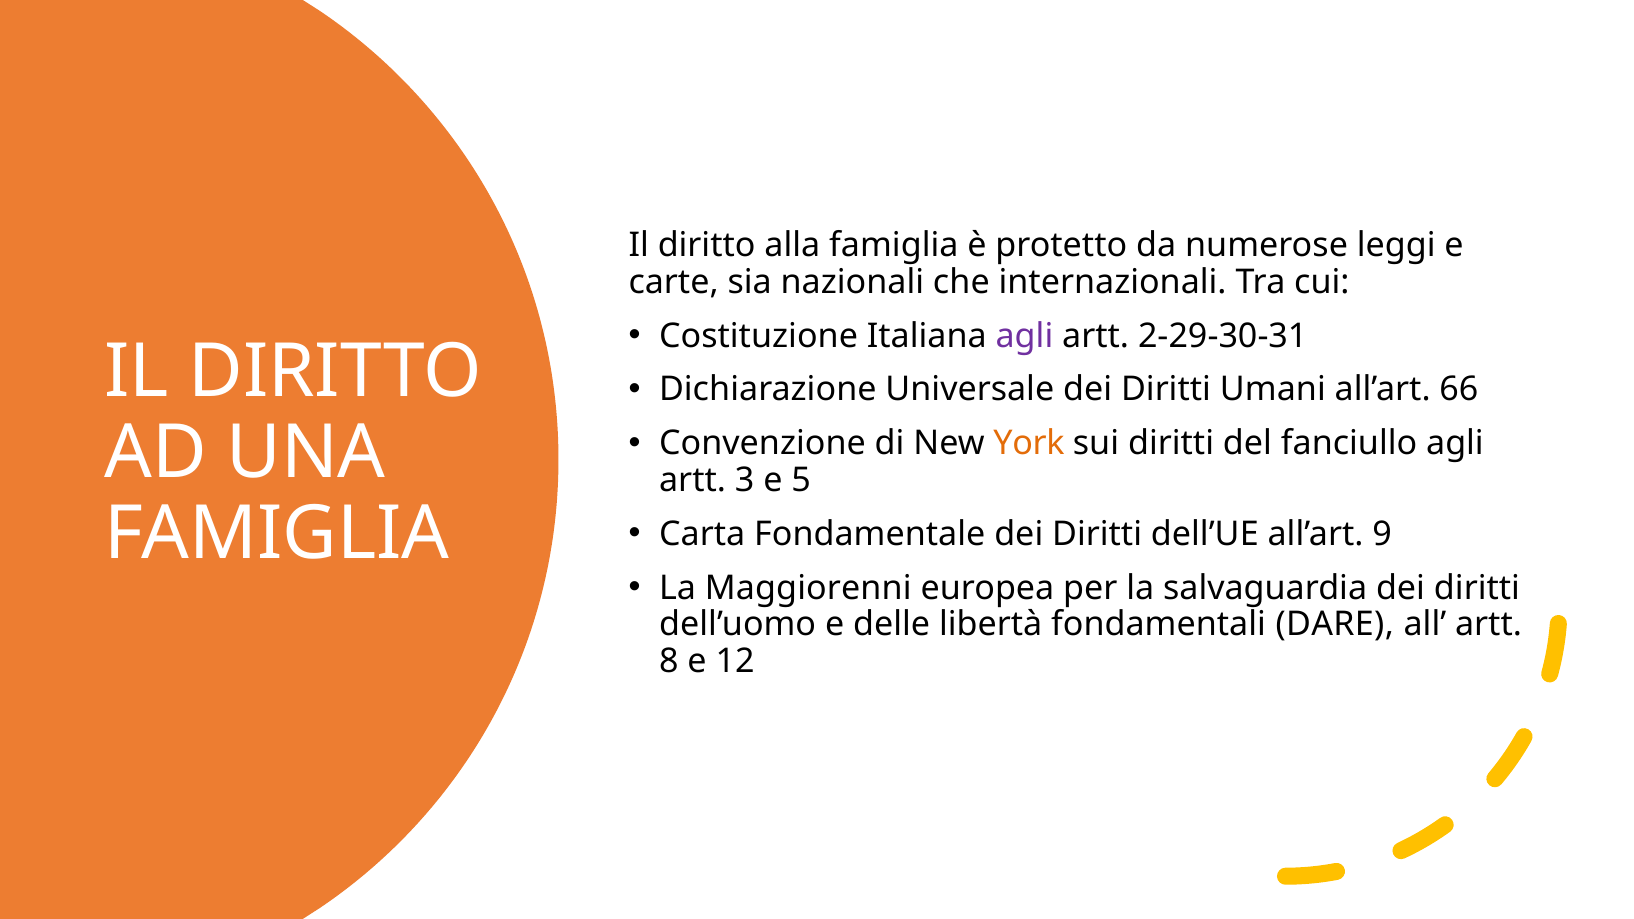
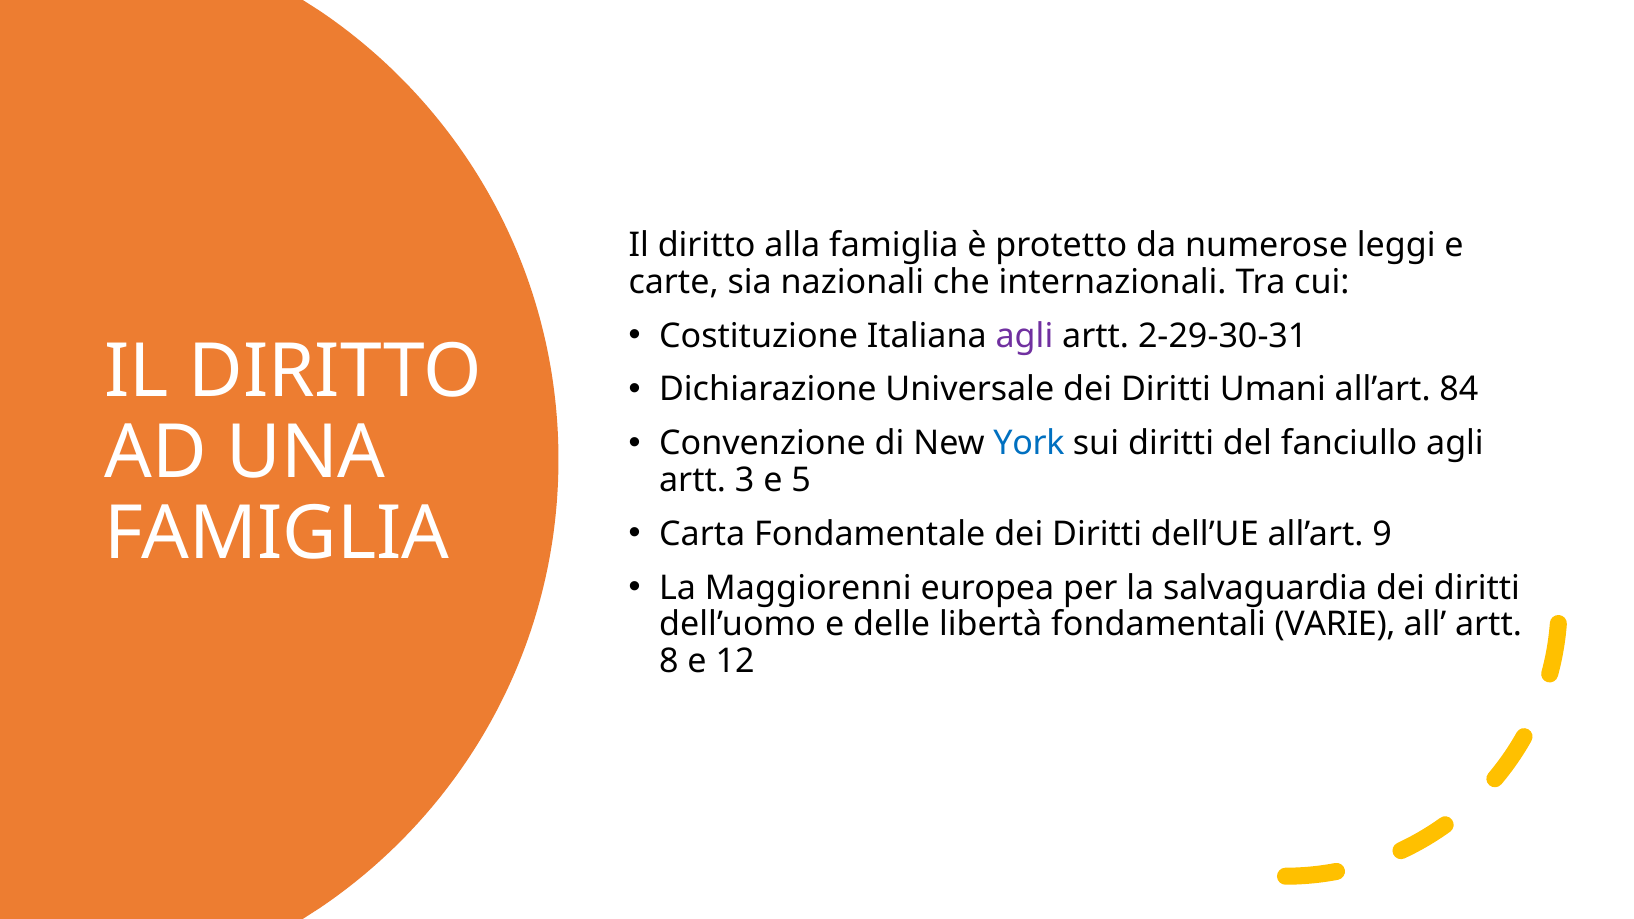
66: 66 -> 84
York colour: orange -> blue
DARE: DARE -> VARIE
